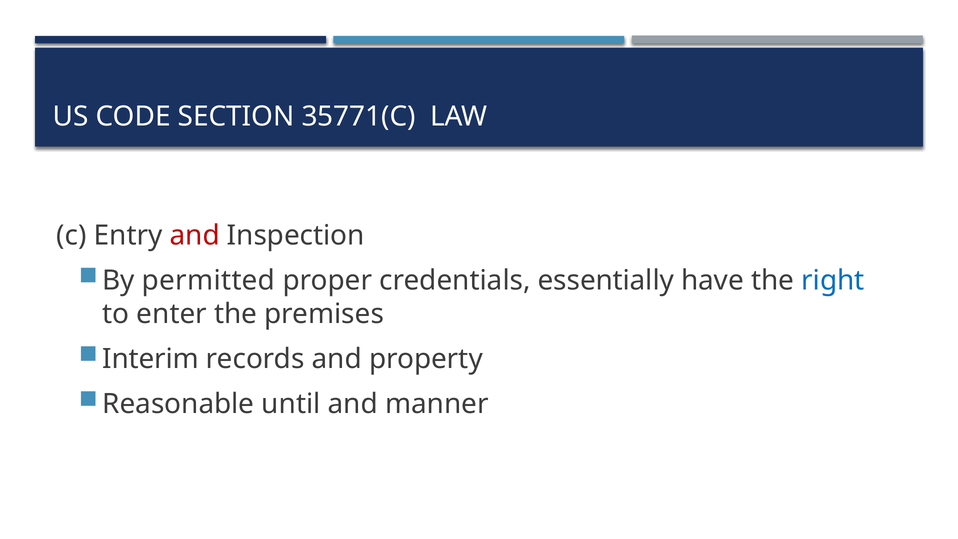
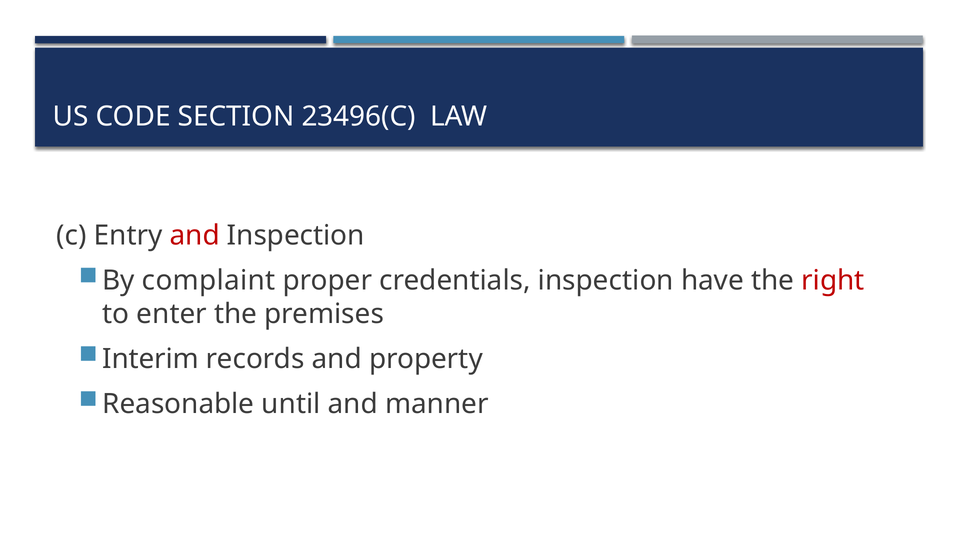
35771(C: 35771(C -> 23496(C
permitted: permitted -> complaint
credentials essentially: essentially -> inspection
right colour: blue -> red
